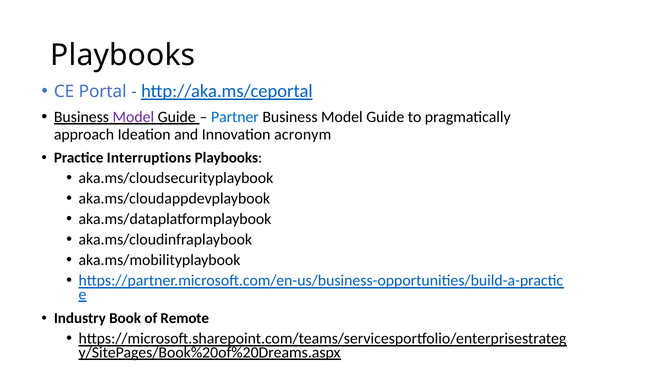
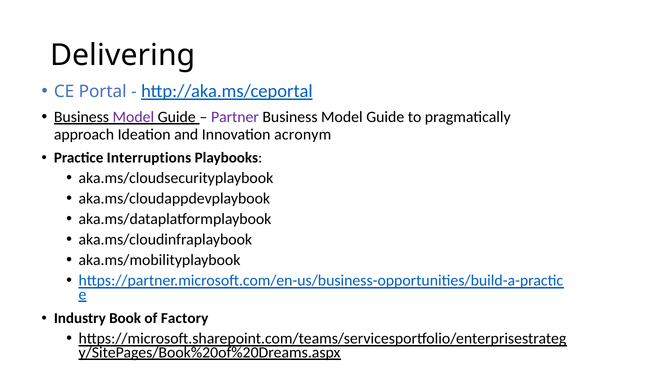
Playbooks at (123, 55): Playbooks -> Delivering
Partner colour: blue -> purple
Remote: Remote -> Factory
